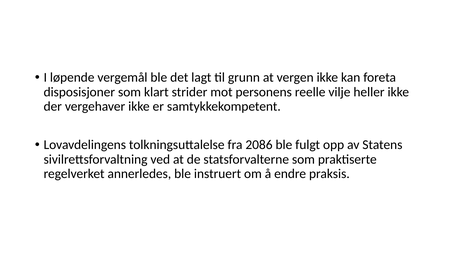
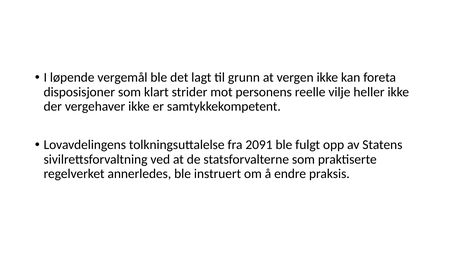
2086: 2086 -> 2091
